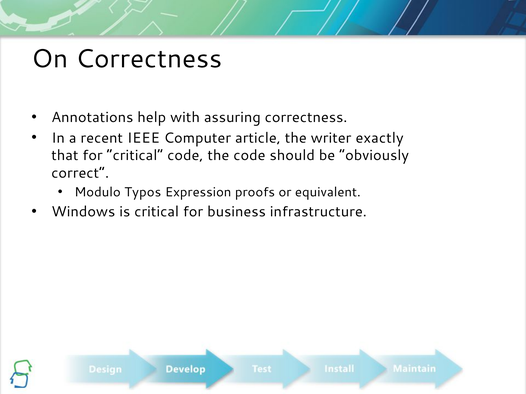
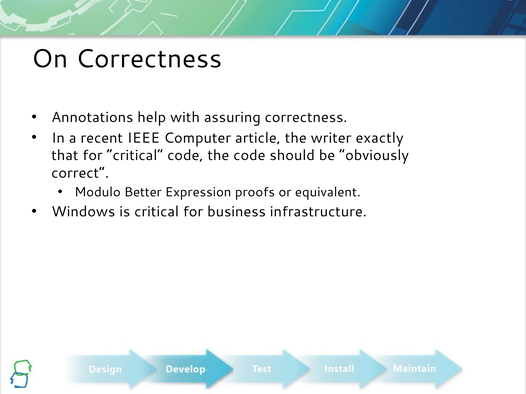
Typos: Typos -> Better
